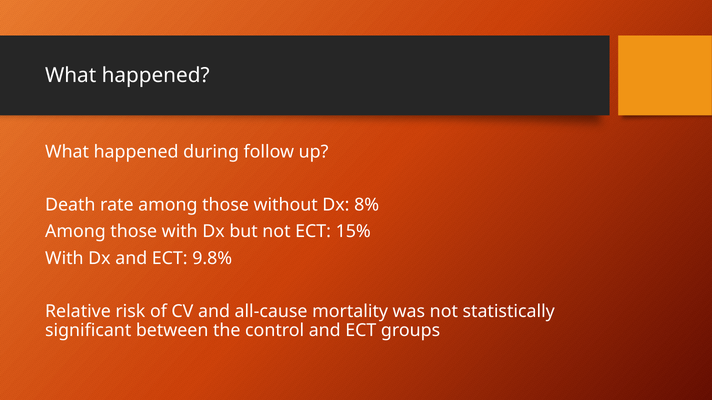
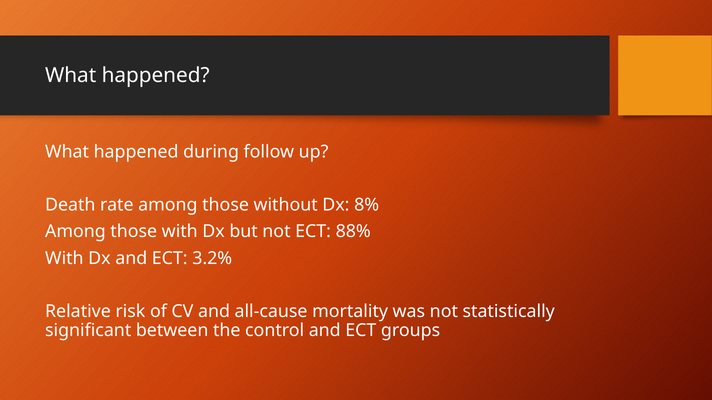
15%: 15% -> 88%
9.8%: 9.8% -> 3.2%
